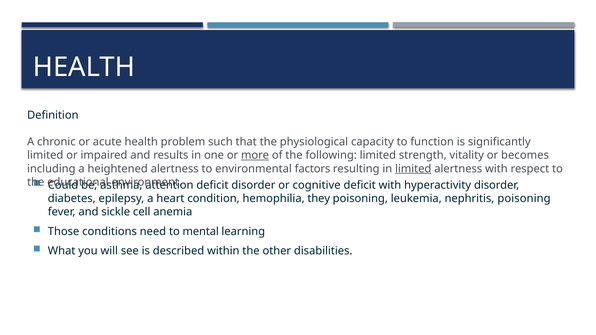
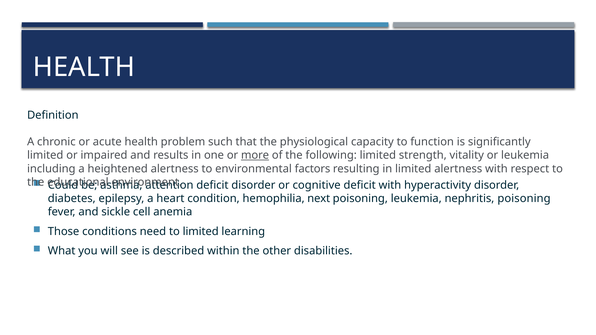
or becomes: becomes -> leukemia
limited at (413, 169) underline: present -> none
they: they -> next
to mental: mental -> limited
